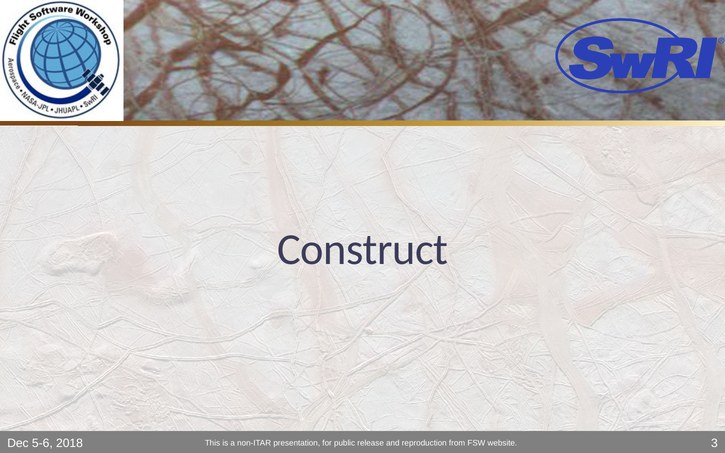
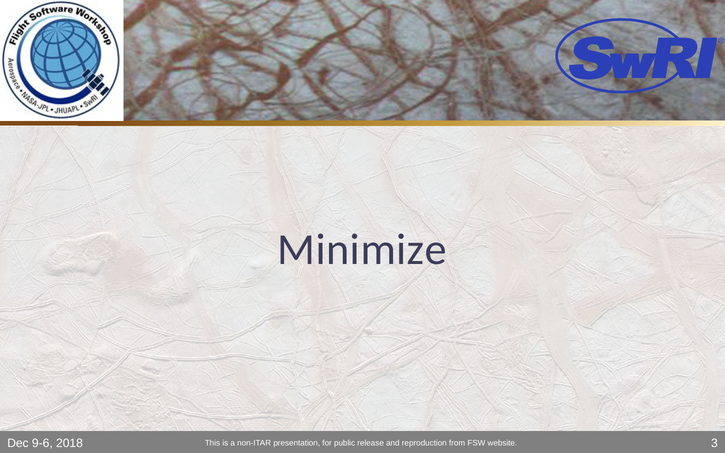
Construct: Construct -> Minimize
5-6: 5-6 -> 9-6
